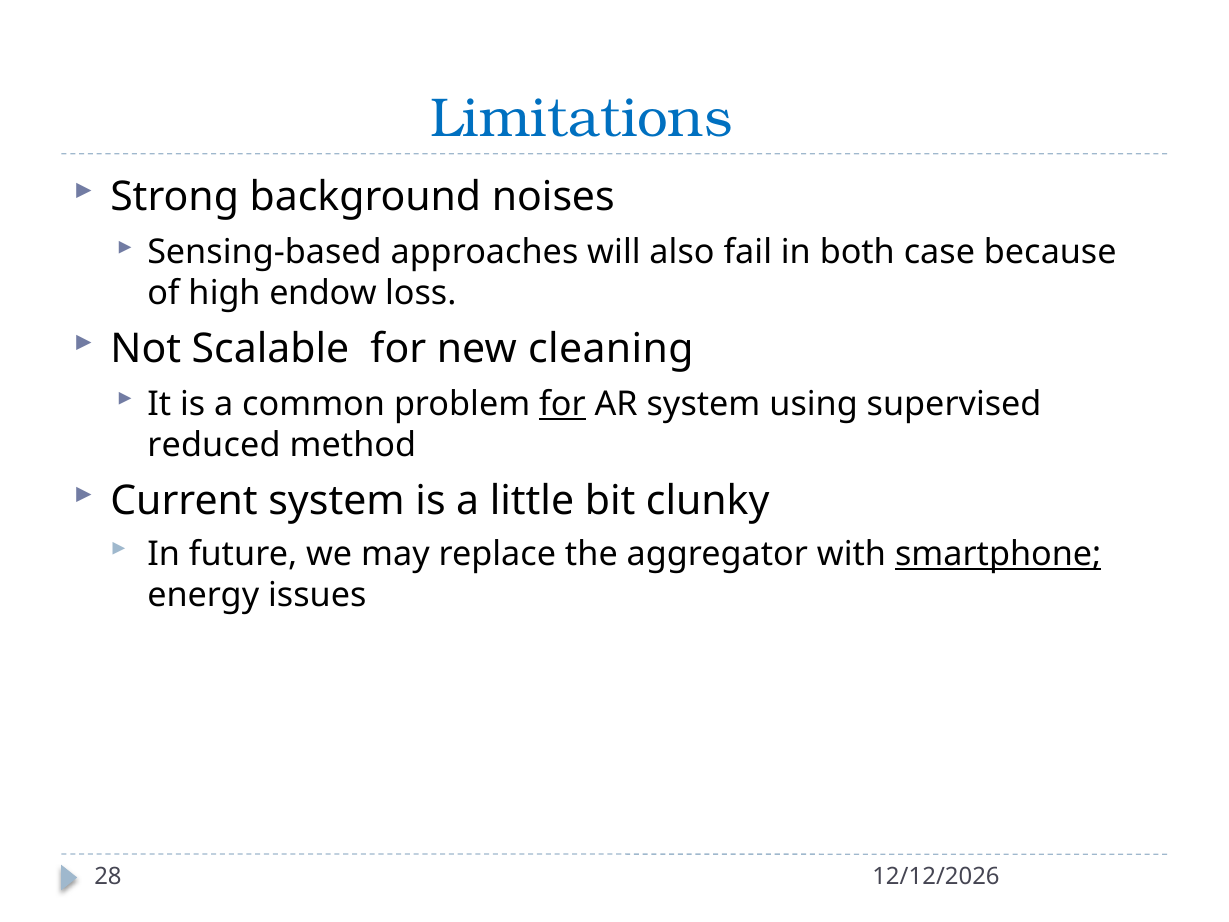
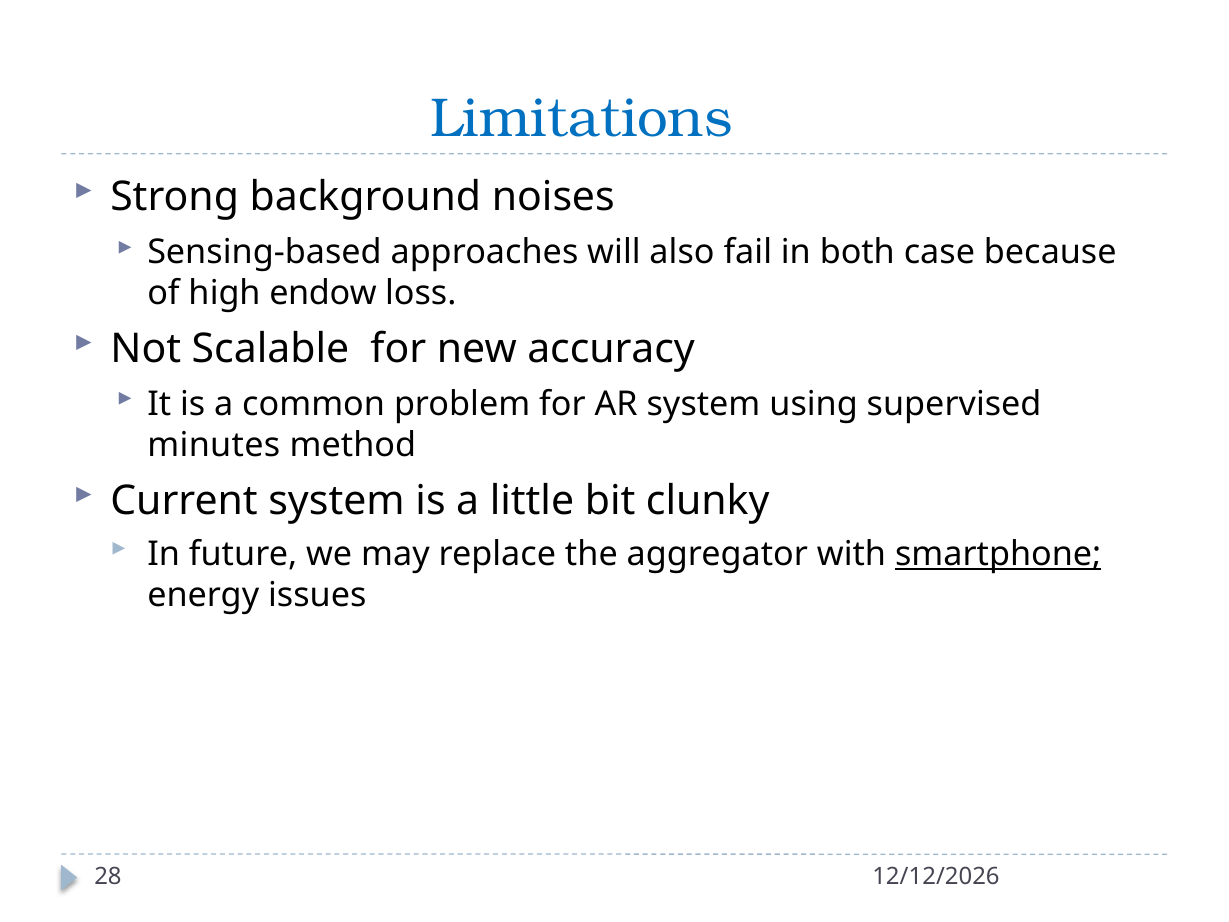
cleaning: cleaning -> accuracy
for at (562, 404) underline: present -> none
reduced: reduced -> minutes
